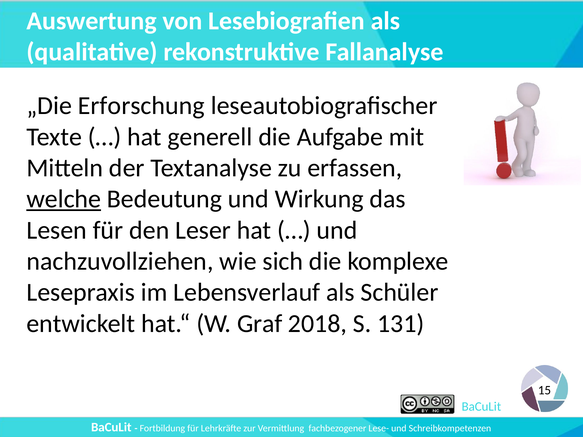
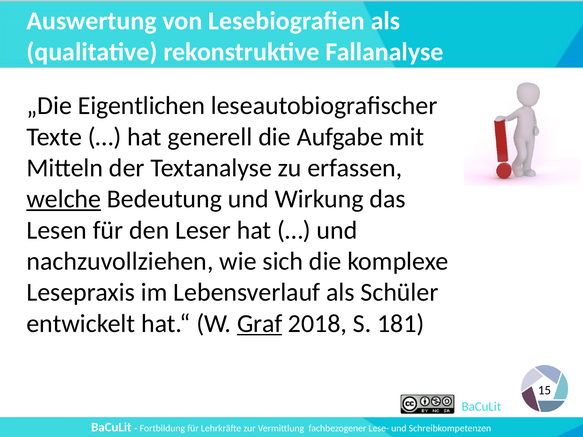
Erforschung: Erforschung -> Eigentlichen
Graf underline: none -> present
131: 131 -> 181
